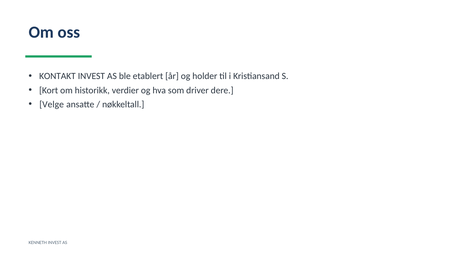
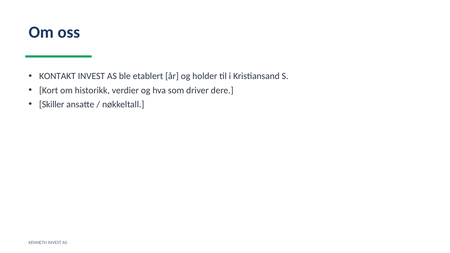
Velge: Velge -> Skiller
